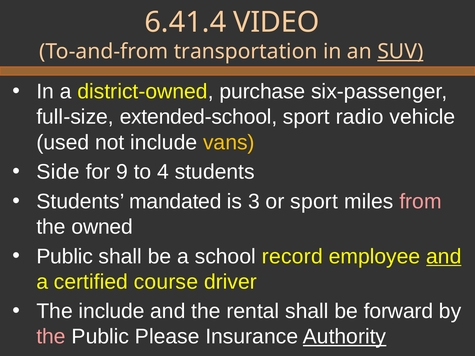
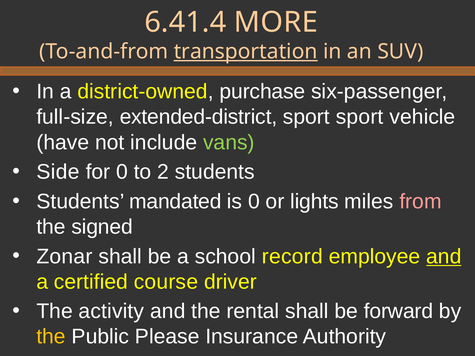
VIDEO: VIDEO -> MORE
transportation underline: none -> present
SUV underline: present -> none
extended-school: extended-school -> extended-district
sport radio: radio -> sport
used: used -> have
vans colour: yellow -> light green
for 9: 9 -> 0
4: 4 -> 2
is 3: 3 -> 0
or sport: sport -> lights
owned: owned -> signed
Public at (65, 257): Public -> Zonar
The include: include -> activity
the at (51, 337) colour: pink -> yellow
Authority underline: present -> none
